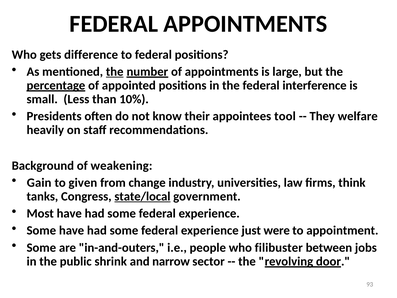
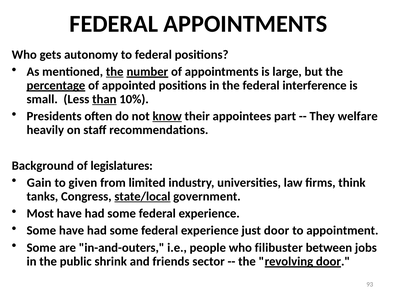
difference: difference -> autonomy
than underline: none -> present
know underline: none -> present
tool: tool -> part
weakening: weakening -> legislatures
change: change -> limited
just were: were -> door
narrow: narrow -> friends
